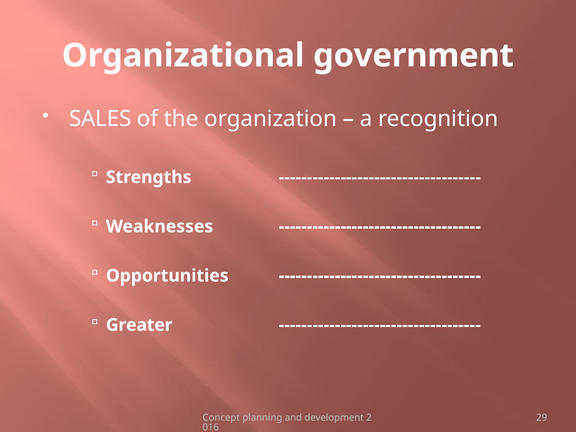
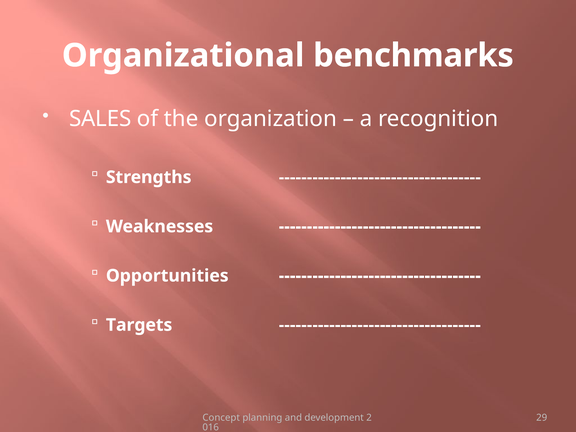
government: government -> benchmarks
Greater: Greater -> Targets
